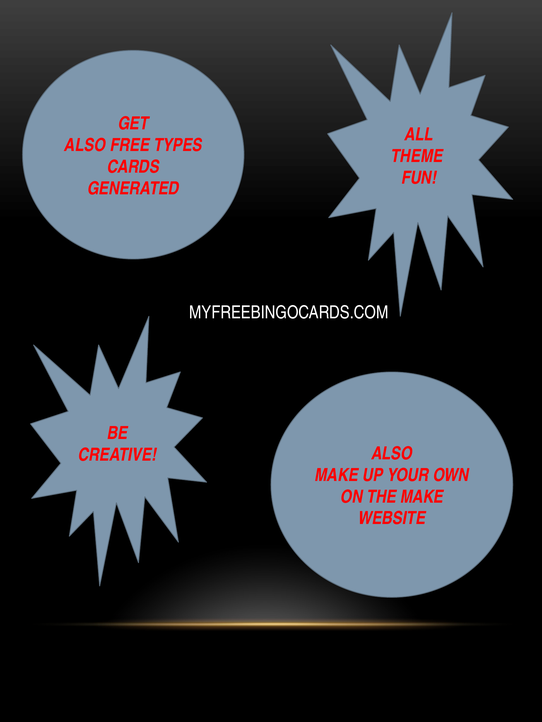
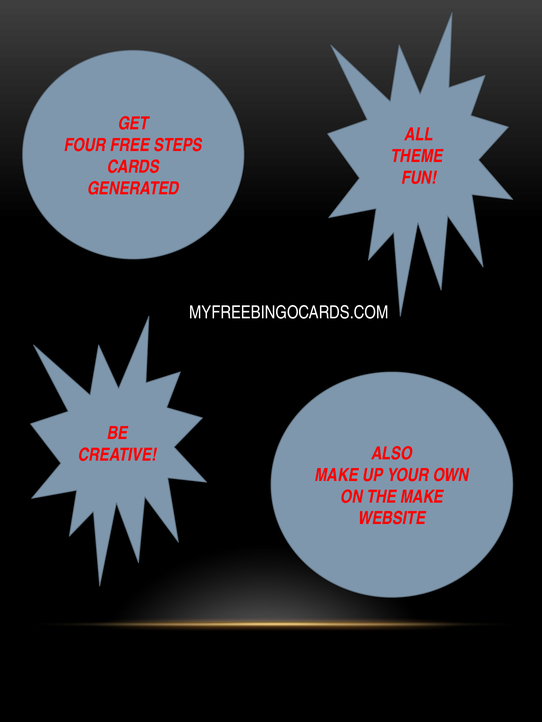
ALSO at (85, 145): ALSO -> FOUR
TYPES: TYPES -> STEPS
